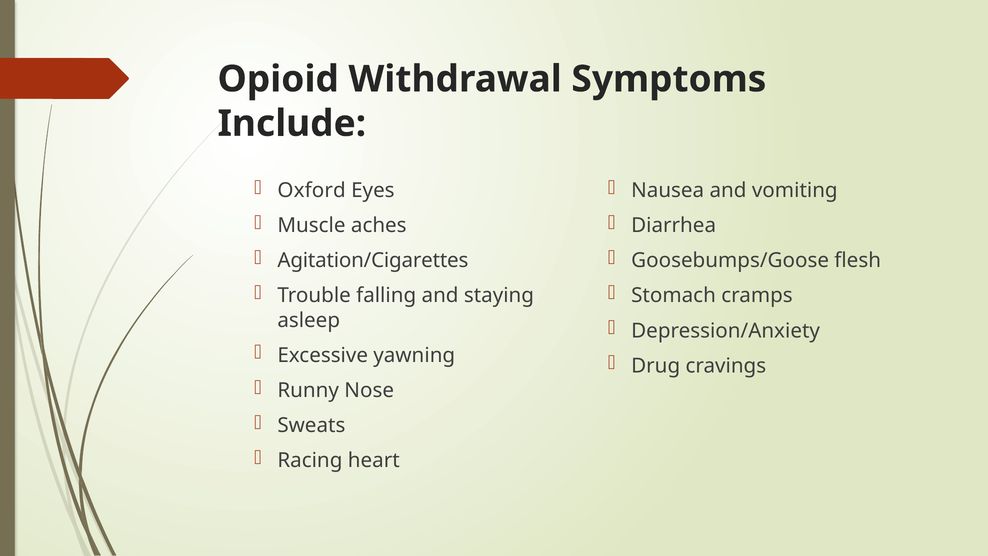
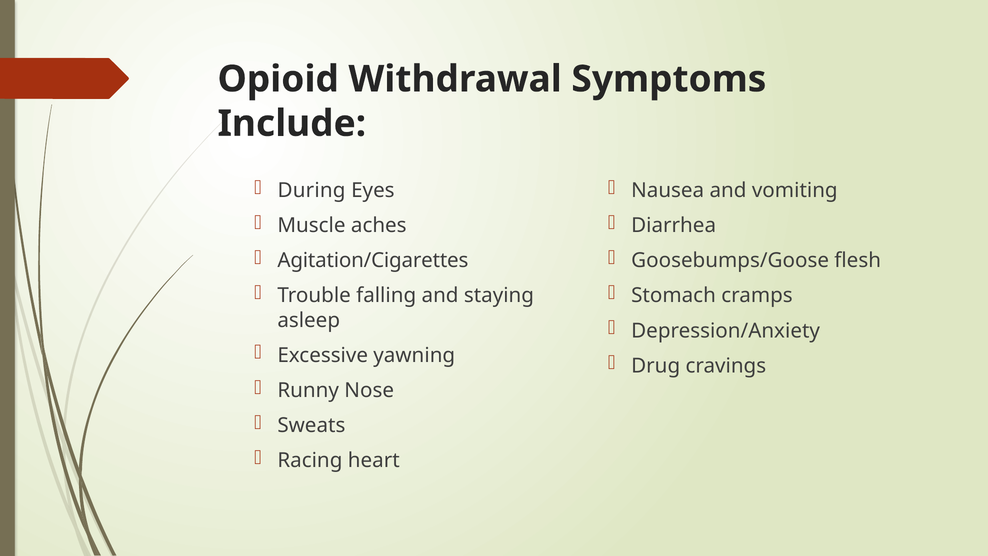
Oxford: Oxford -> During
